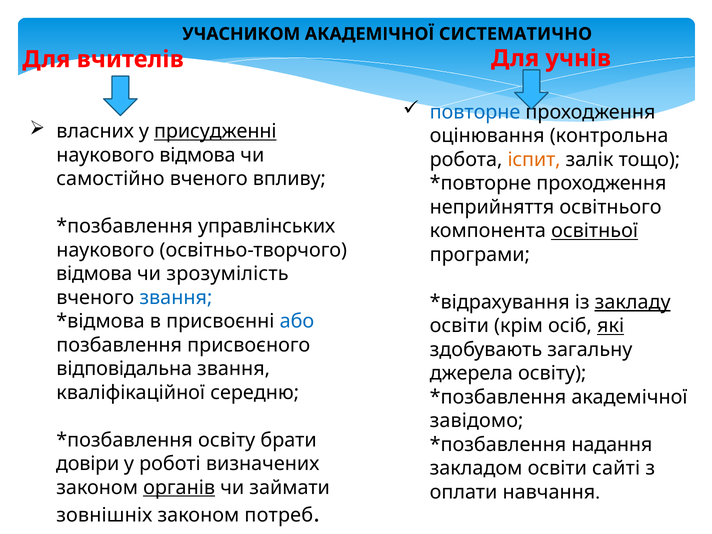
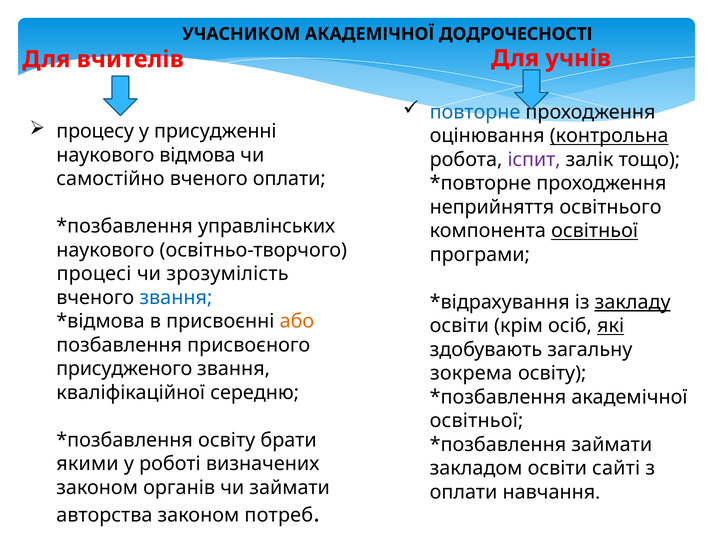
СИСТЕМАТИЧНО: СИСТЕМАТИЧНО -> ДОДРОЧЕСНОСТІ
власних: власних -> процесу
присудженні underline: present -> none
контрольна underline: none -> present
іспит colour: orange -> purple
вченого впливу: впливу -> оплати
відмова at (94, 274): відмова -> процесі
або colour: blue -> orange
відповідальна: відповідальна -> присудженого
джерела: джерела -> зокрема
завідомо at (477, 421): завідомо -> освітньої
надання at (612, 445): надання -> займати
довіри: довіри -> якими
органів underline: present -> none
зовнішніх: зовнішніх -> авторства
